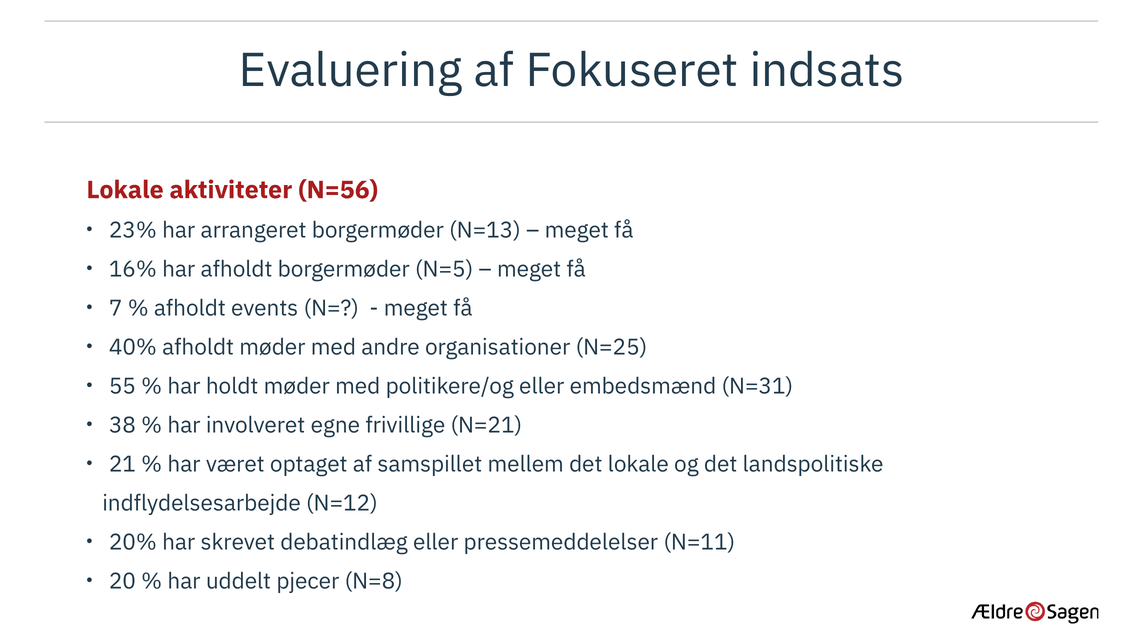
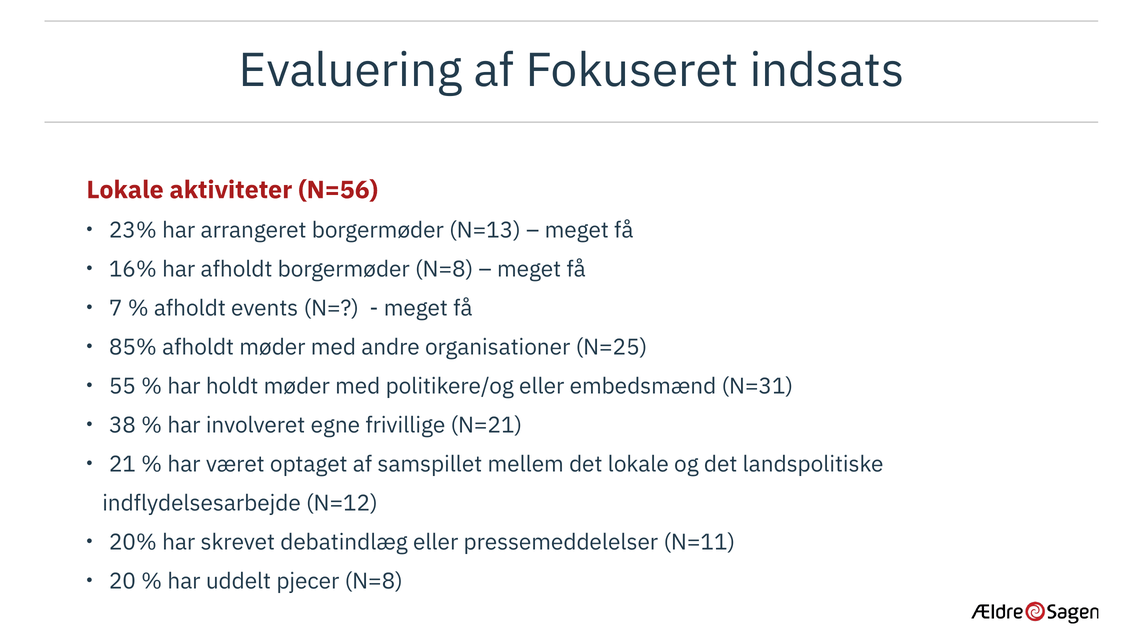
borgermøder N=5: N=5 -> N=8
40%: 40% -> 85%
